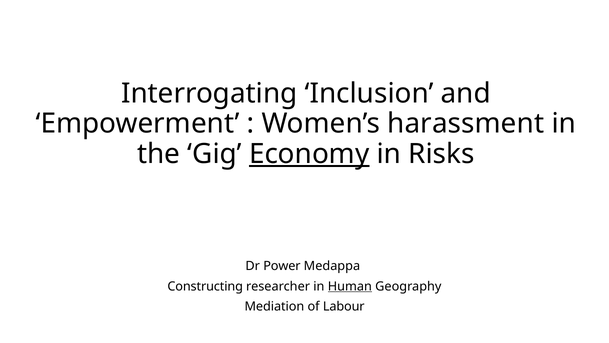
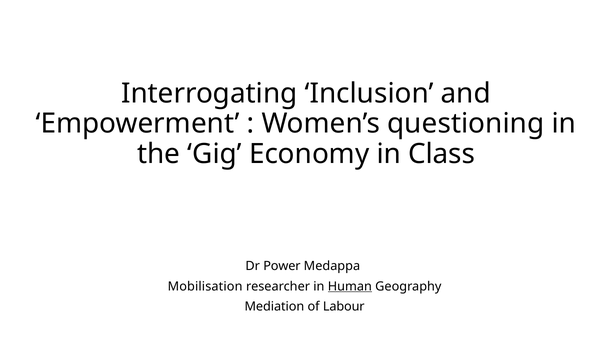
harassment: harassment -> questioning
Economy underline: present -> none
Risks: Risks -> Class
Constructing: Constructing -> Mobilisation
